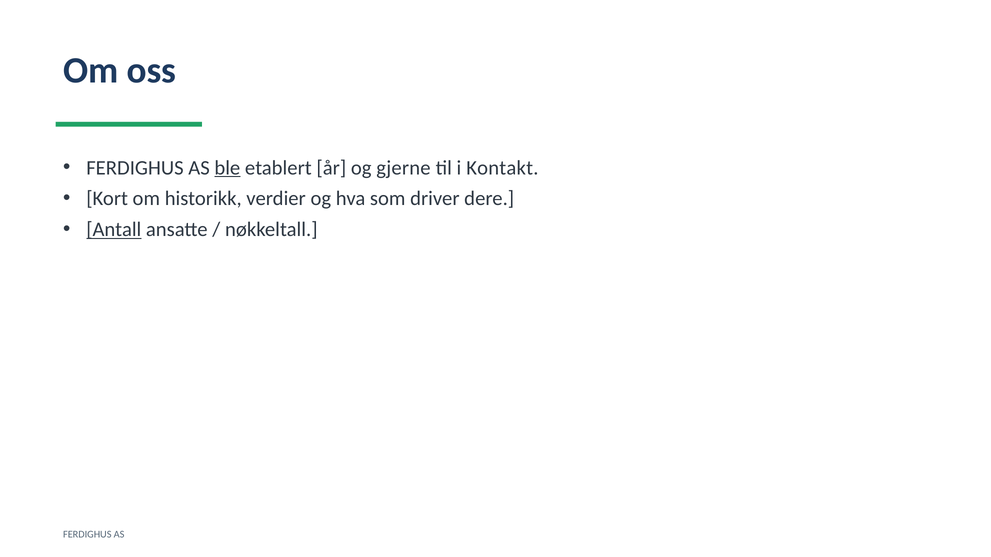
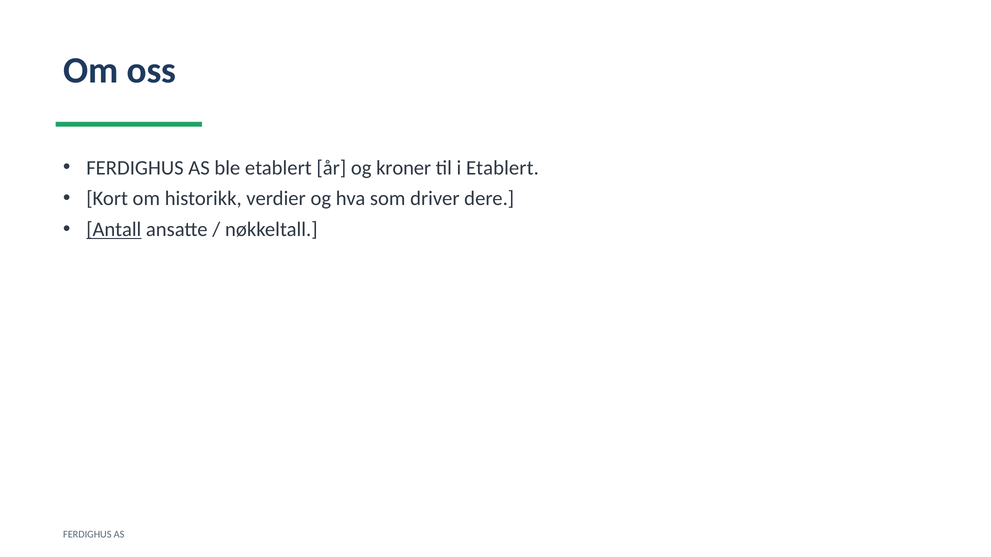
ble underline: present -> none
gjerne: gjerne -> kroner
i Kontakt: Kontakt -> Etablert
